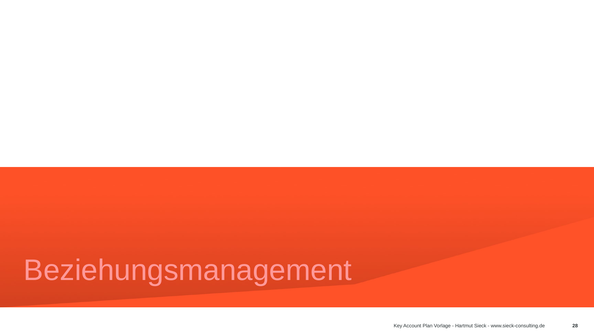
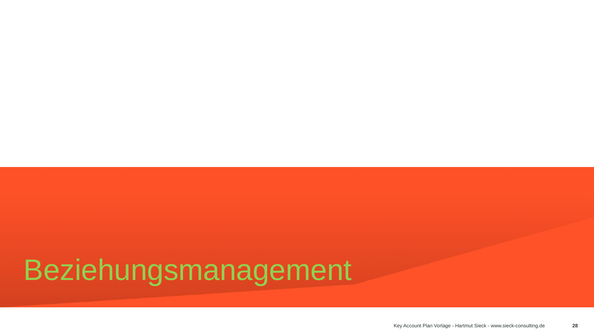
Beziehungsmanagement colour: pink -> light green
